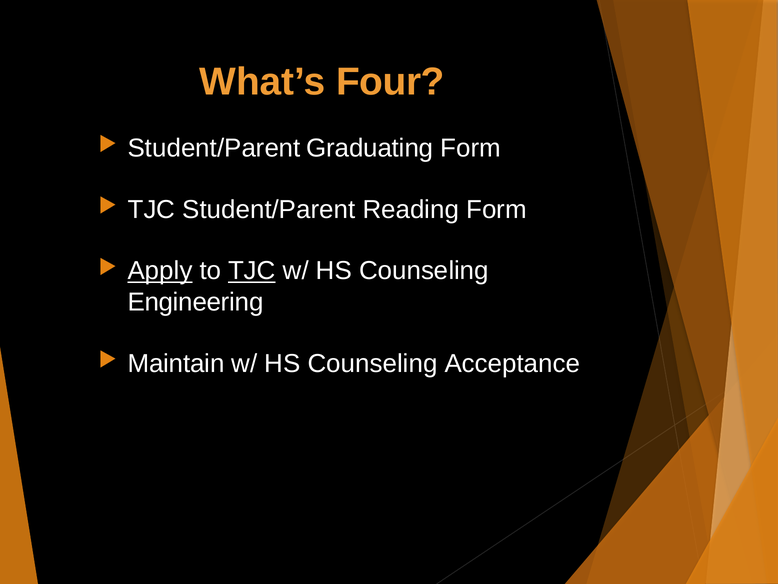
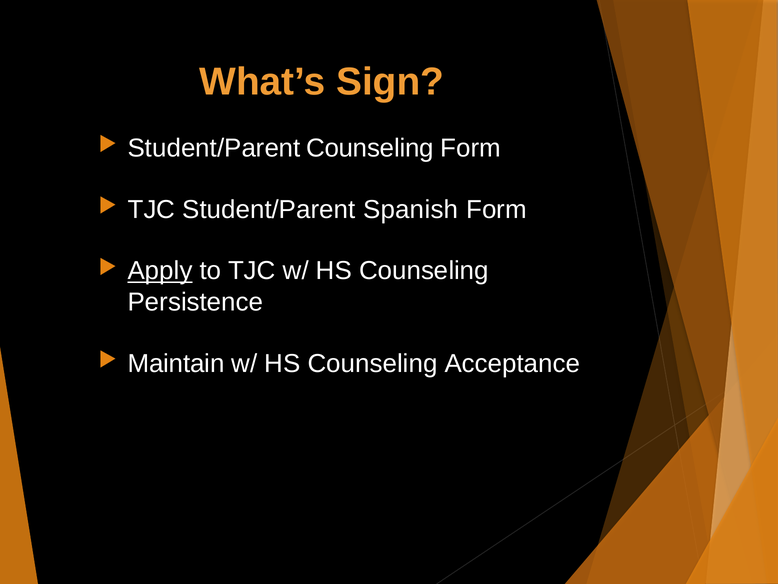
Four: Four -> Sign
Student/Parent Graduating: Graduating -> Counseling
Reading: Reading -> Spanish
TJC at (252, 271) underline: present -> none
Engineering: Engineering -> Persistence
